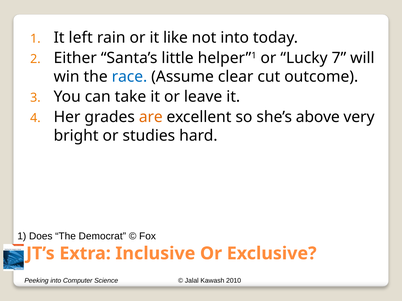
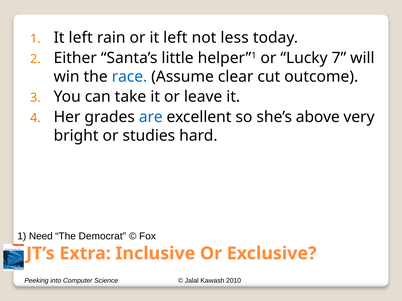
or it like: like -> left
not into: into -> less
are colour: orange -> blue
Does: Does -> Need
